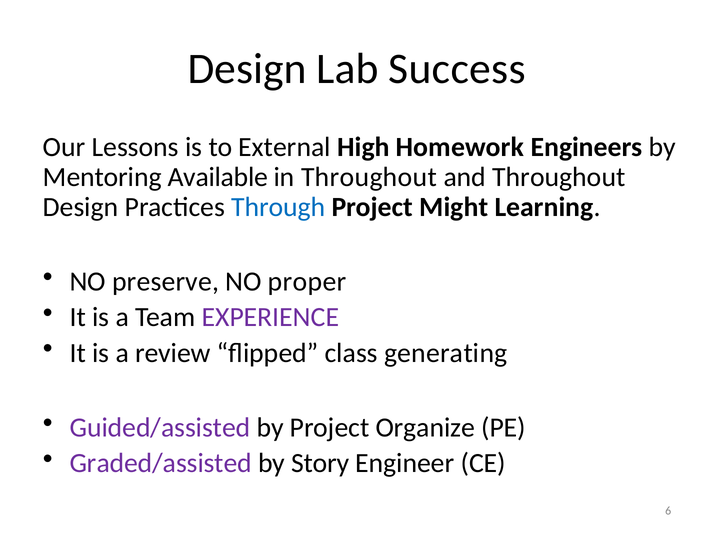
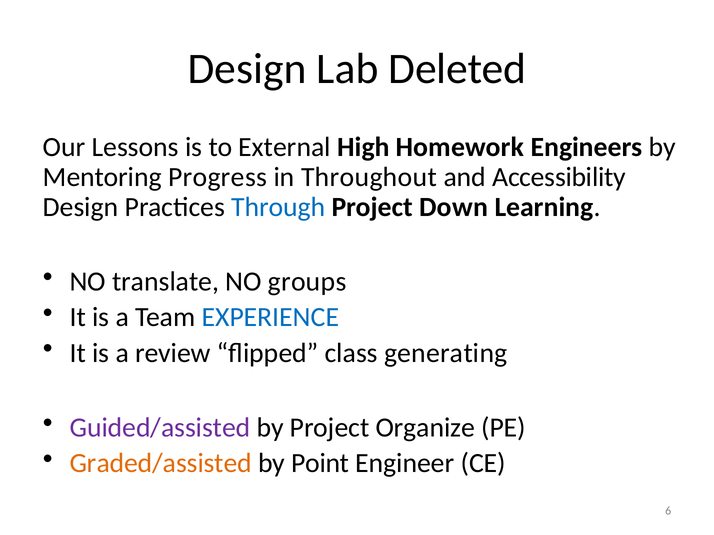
Success: Success -> Deleted
Available: Available -> Progress
and Throughout: Throughout -> Accessibility
Might: Might -> Down
preserve: preserve -> translate
proper: proper -> groups
EXPERIENCE colour: purple -> blue
Graded/assisted colour: purple -> orange
Story: Story -> Point
